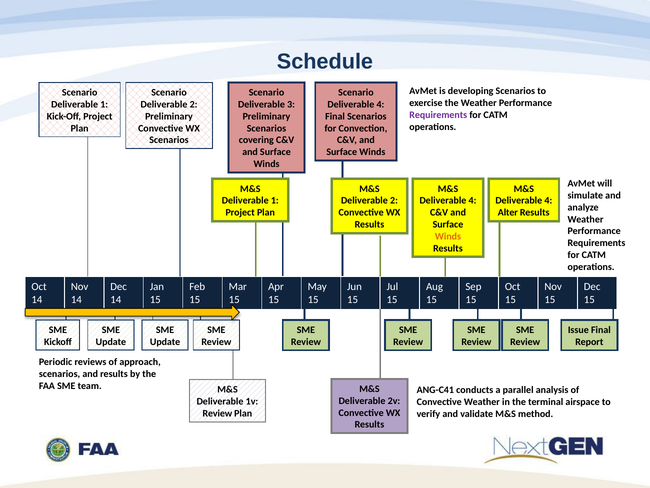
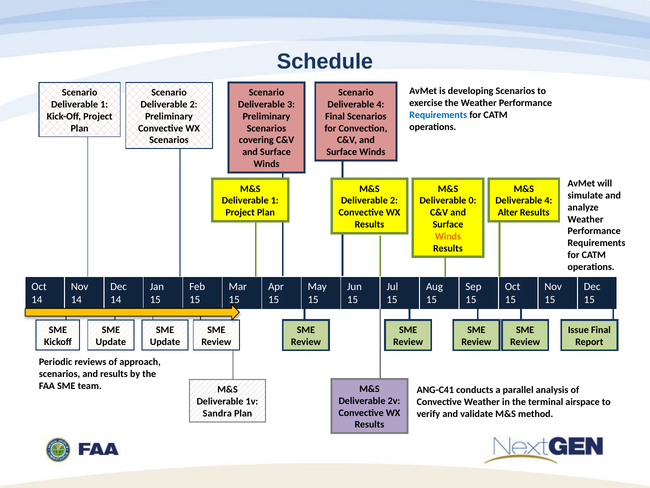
Requirements at (438, 115) colour: purple -> blue
4 at (473, 201): 4 -> 0
Review at (217, 413): Review -> Sandra
